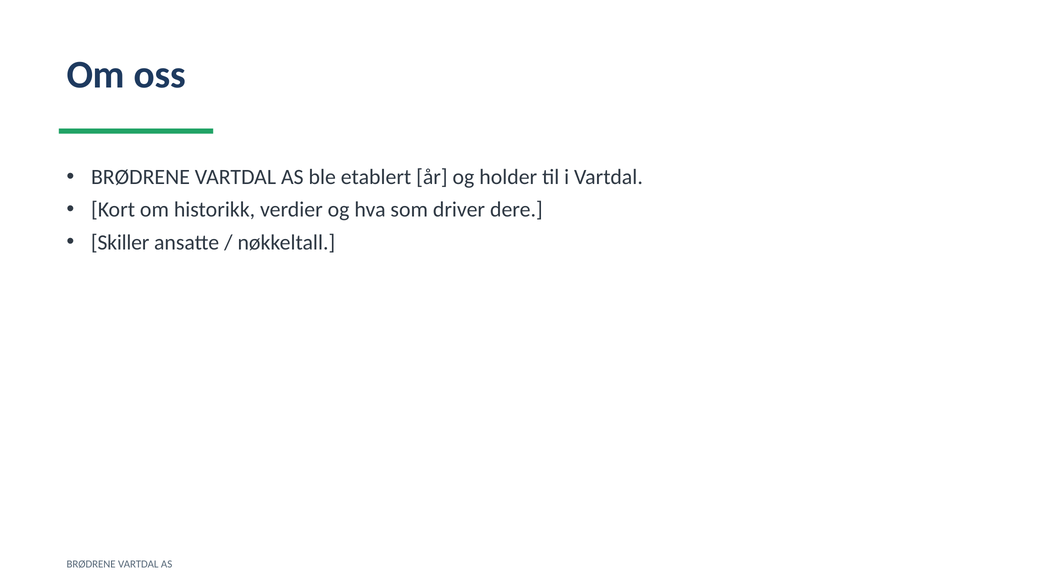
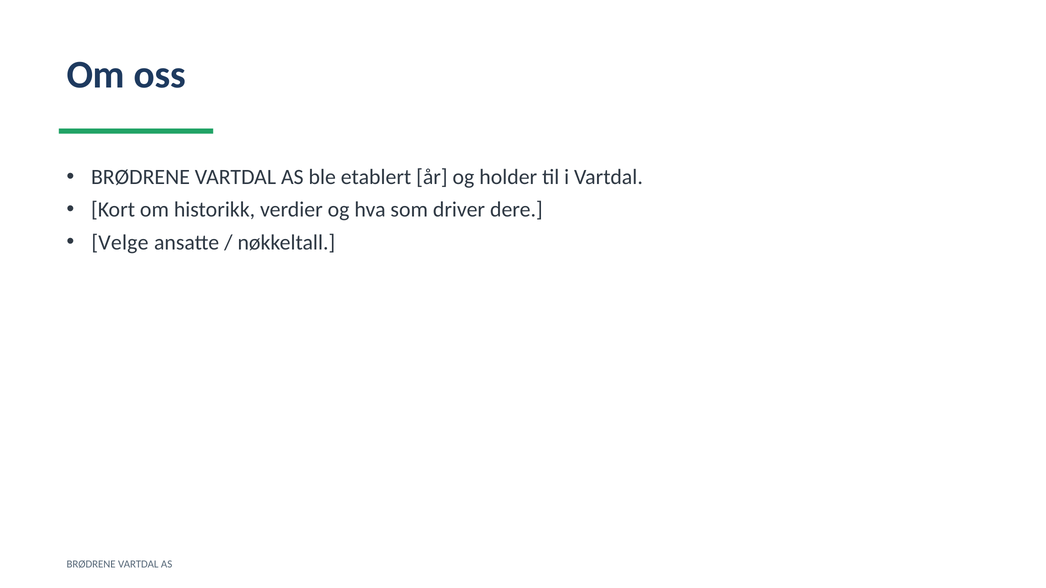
Skiller: Skiller -> Velge
